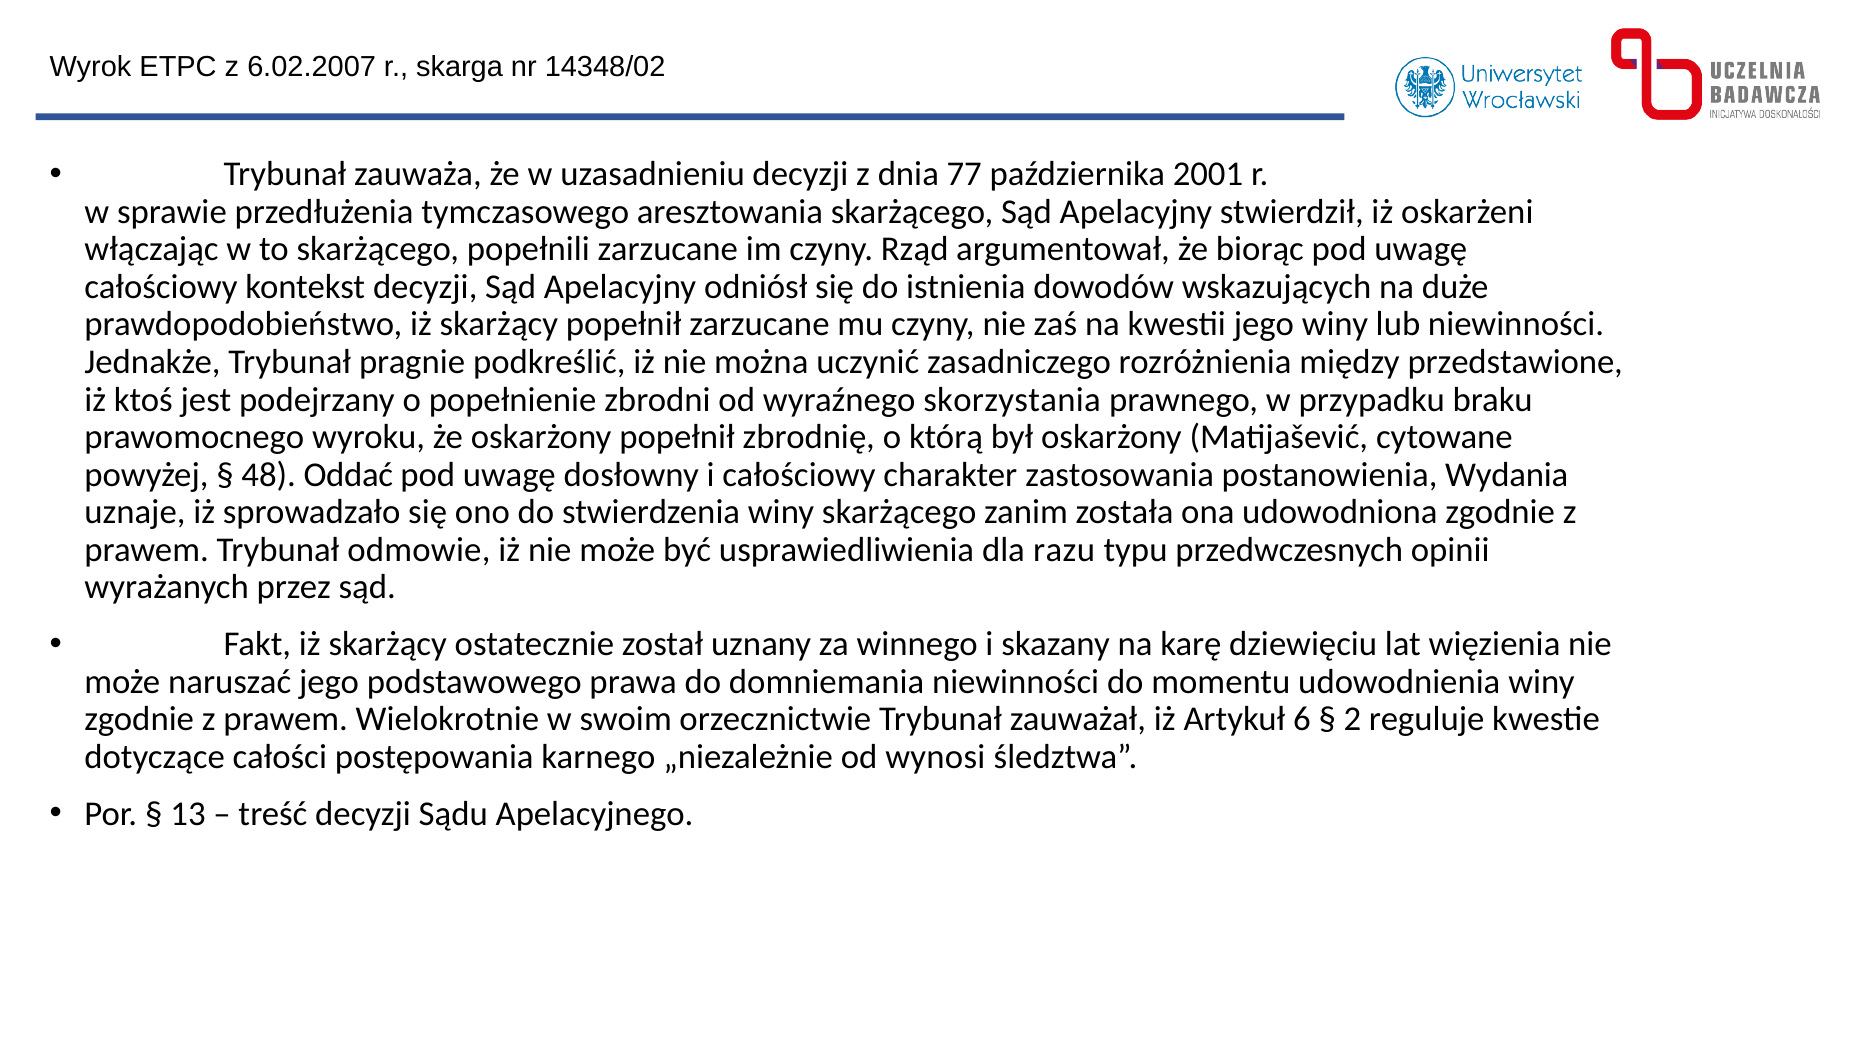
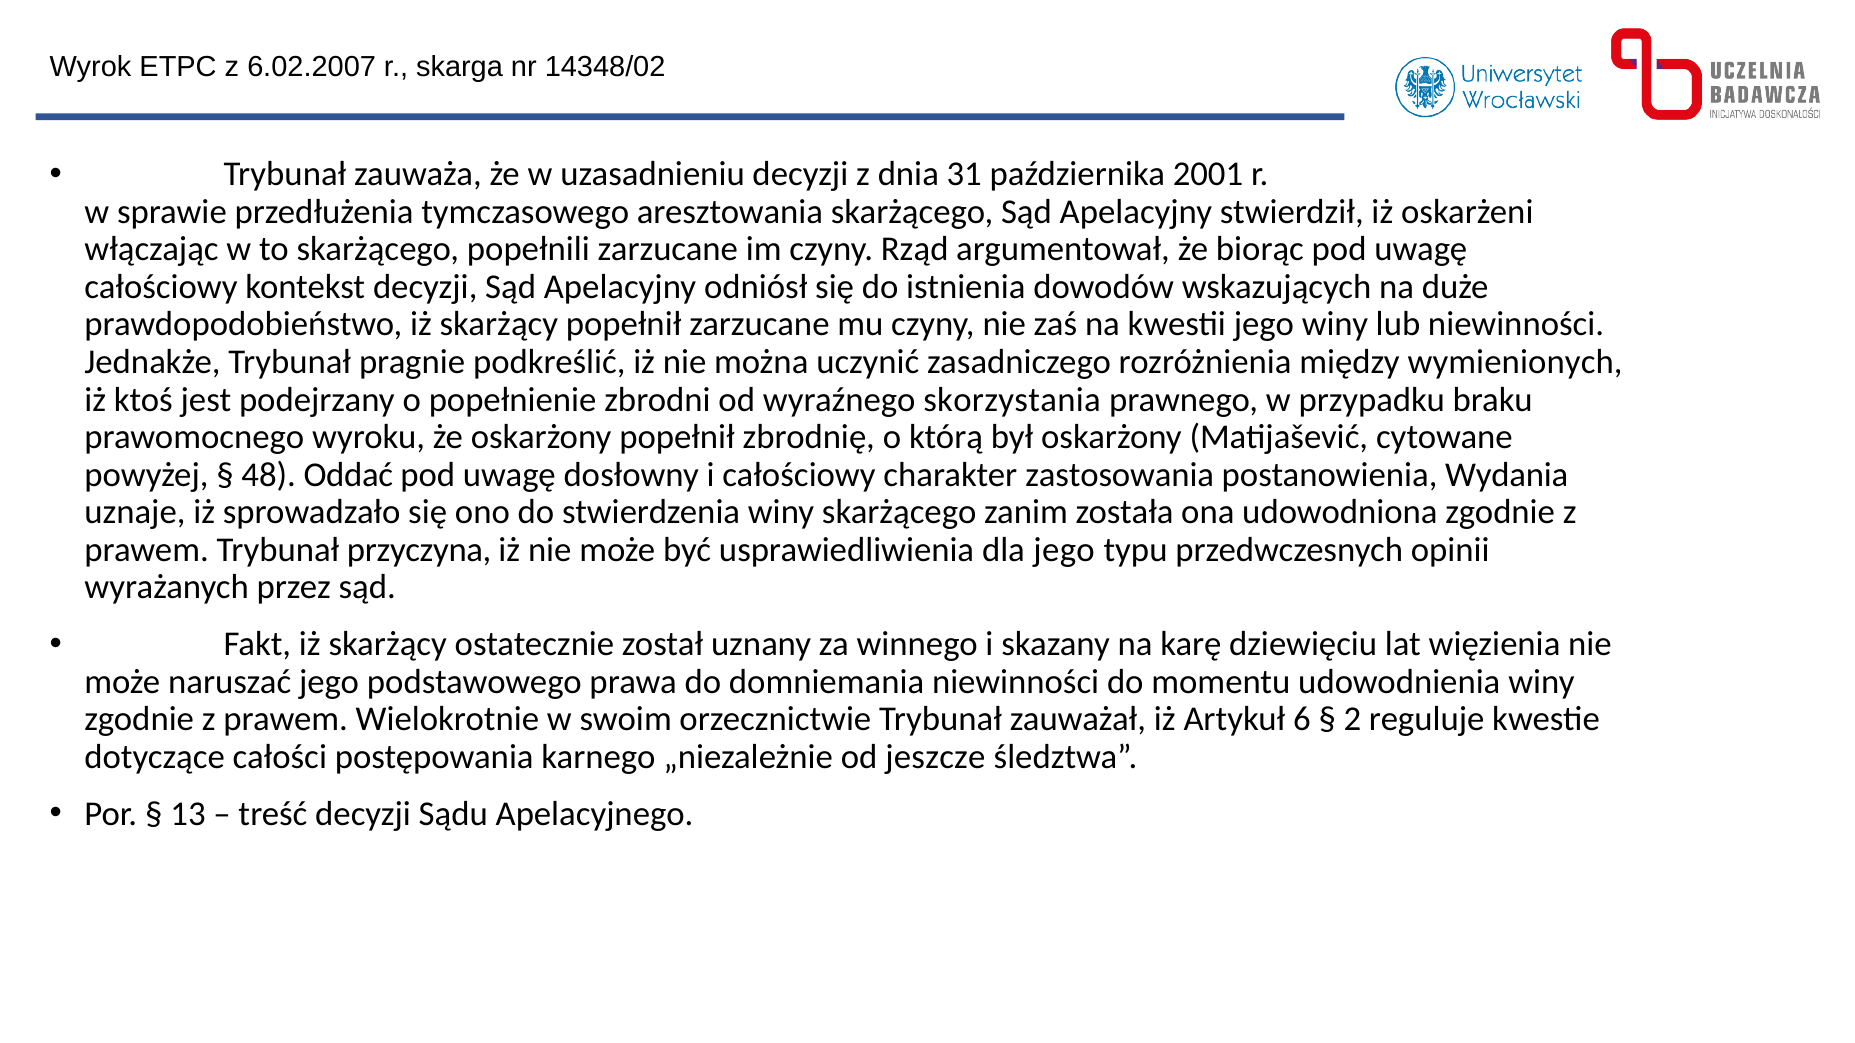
77: 77 -> 31
przedstawione: przedstawione -> wymienionych
odmowie: odmowie -> przyczyna
dla razu: razu -> jego
wynosi: wynosi -> jeszcze
